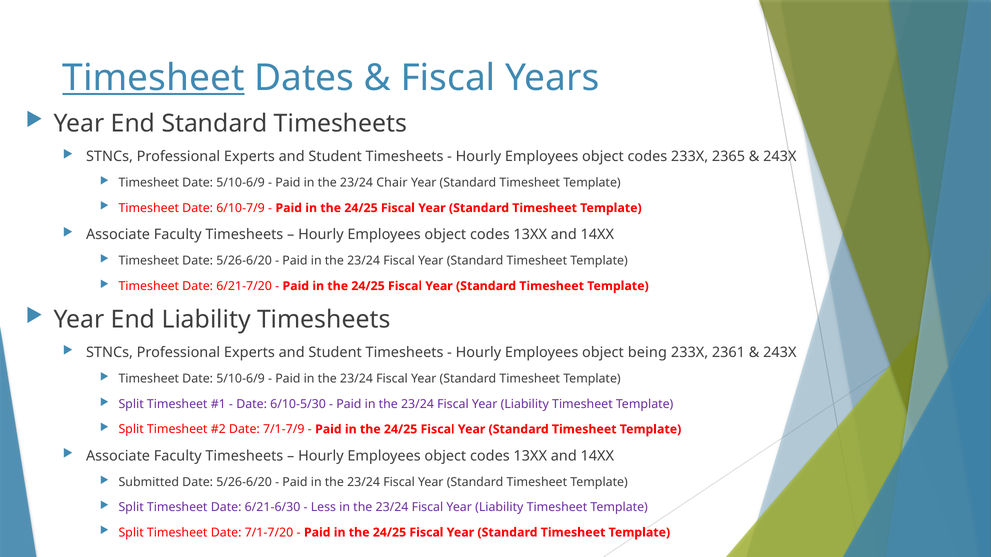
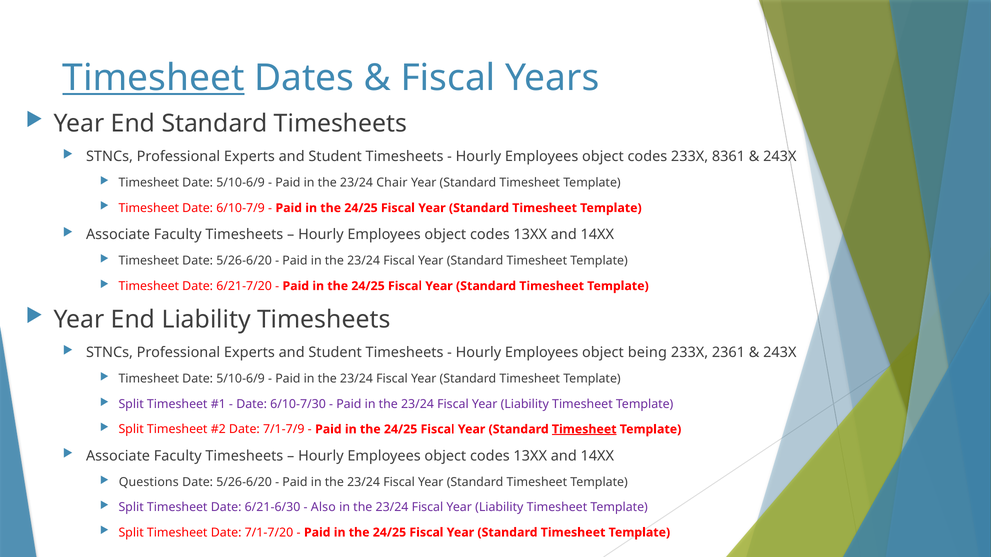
2365: 2365 -> 8361
6/10-5/30: 6/10-5/30 -> 6/10-7/30
Timesheet at (584, 430) underline: none -> present
Submitted: Submitted -> Questions
Less: Less -> Also
